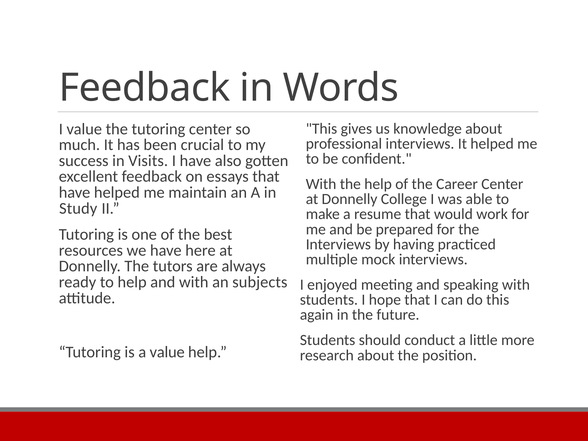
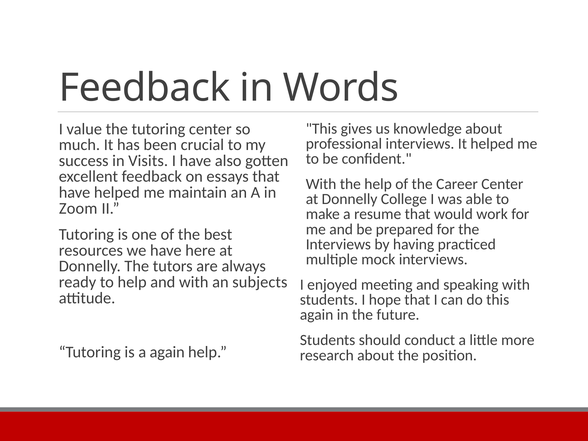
Study: Study -> Zoom
a value: value -> again
